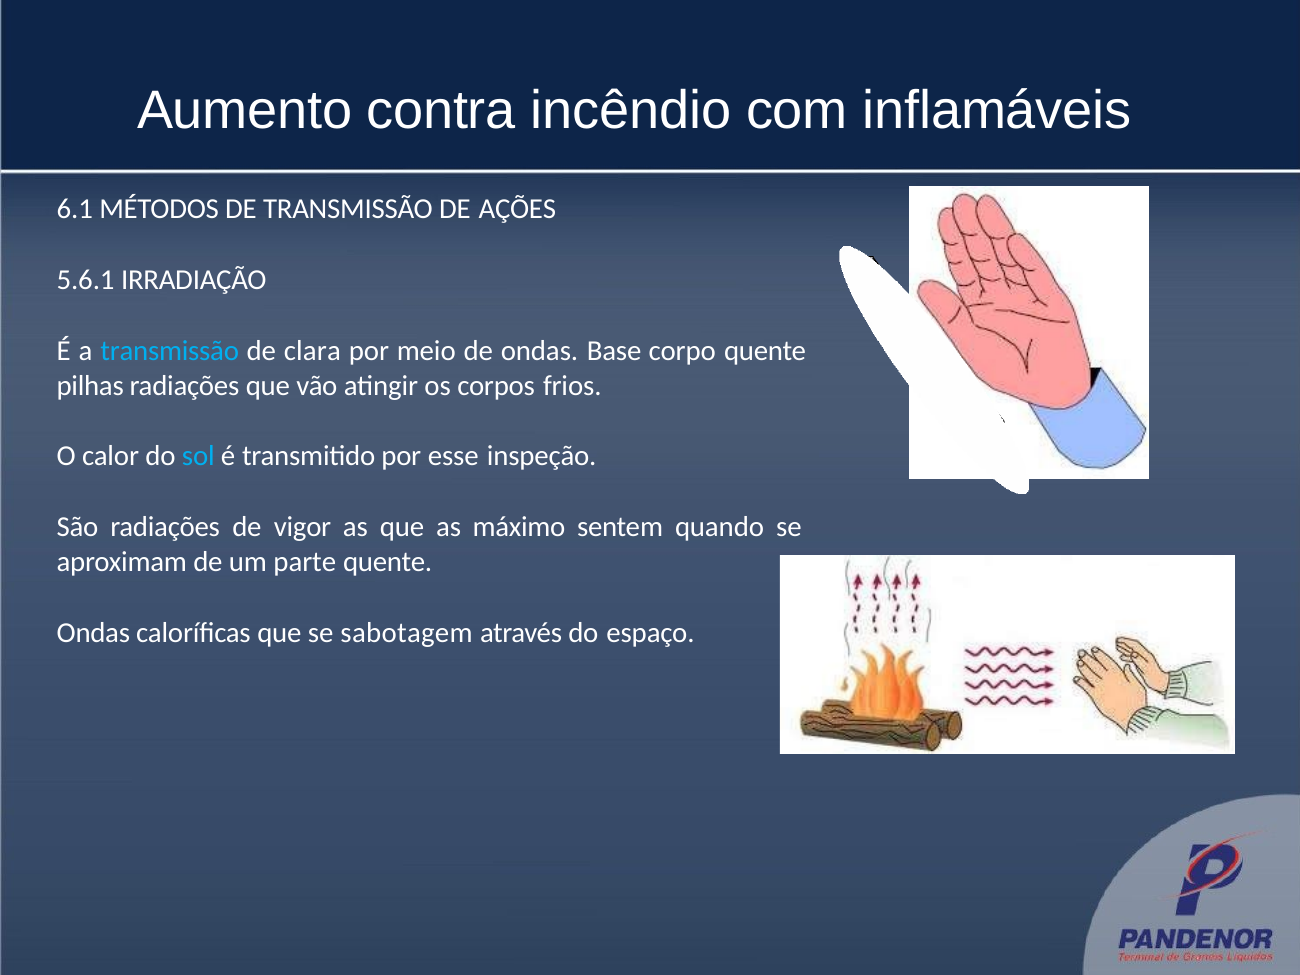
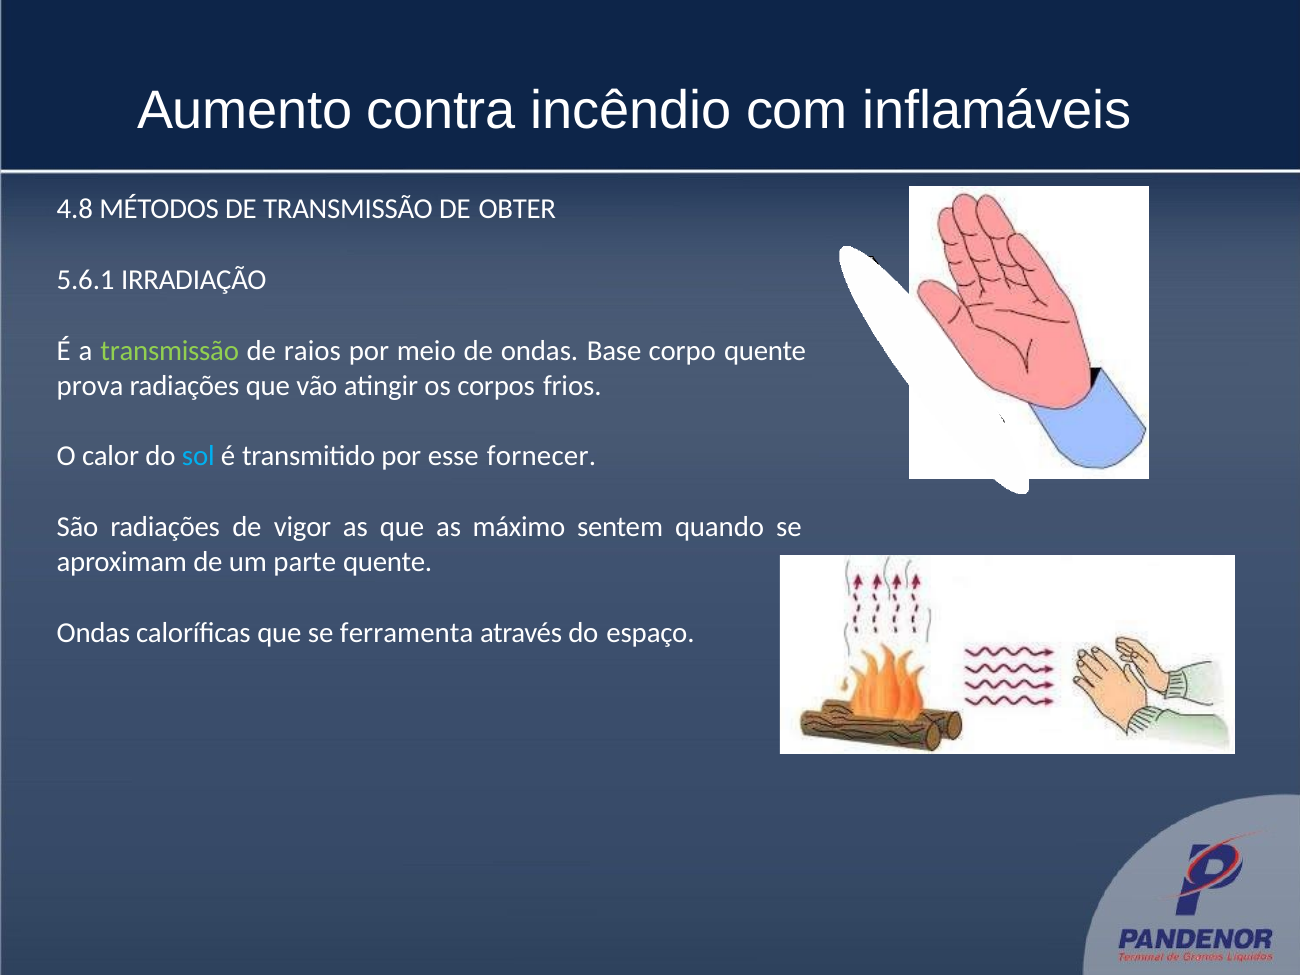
6.1: 6.1 -> 4.8
AÇÕES: AÇÕES -> OBTER
transmissão at (170, 351) colour: light blue -> light green
clara: clara -> raios
pilhas: pilhas -> prova
inspeção: inspeção -> fornecer
sabotagem: sabotagem -> ferramenta
